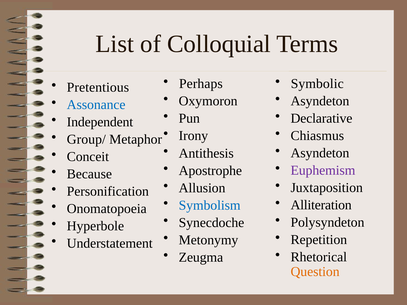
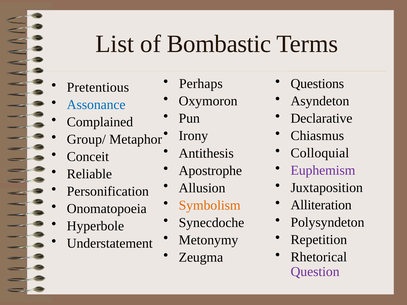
Colloquial: Colloquial -> Bombastic
Symbolic: Symbolic -> Questions
Independent: Independent -> Complained
Asyndeton at (320, 153): Asyndeton -> Colloquial
Because: Because -> Reliable
Symbolism colour: blue -> orange
Question colour: orange -> purple
